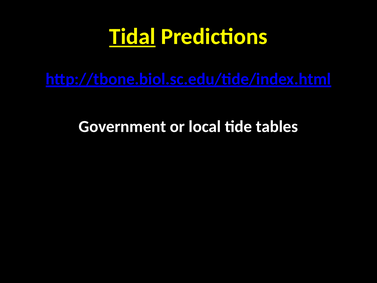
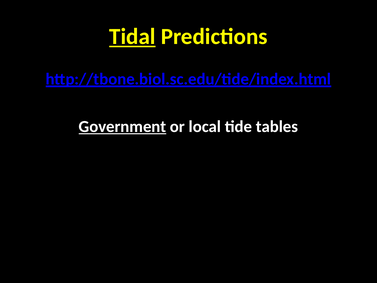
Government underline: none -> present
